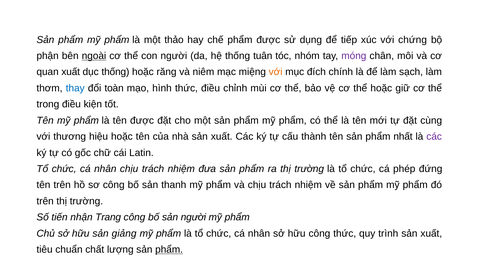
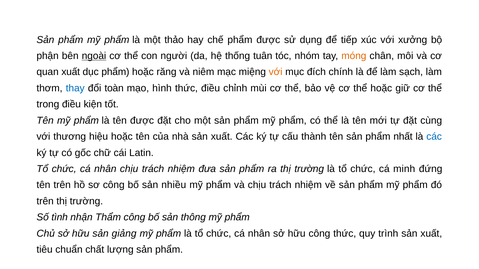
chứng: chứng -> xưởng
móng colour: purple -> orange
dục thống: thống -> phẩm
các at (434, 137) colour: purple -> blue
phép: phép -> minh
thanh: thanh -> nhiều
tiến: tiến -> tình
Trang: Trang -> Thẩm
sản người: người -> thông
phẩm at (169, 250) underline: present -> none
